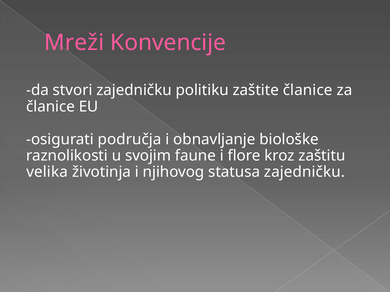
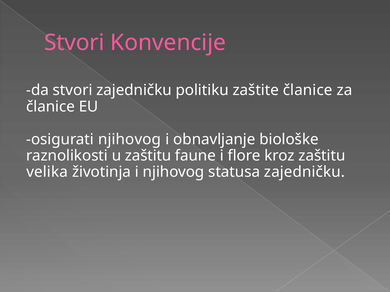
Mreži at (74, 43): Mreži -> Stvori
osigurati područja: područja -> njihovog
u svojim: svojim -> zaštitu
